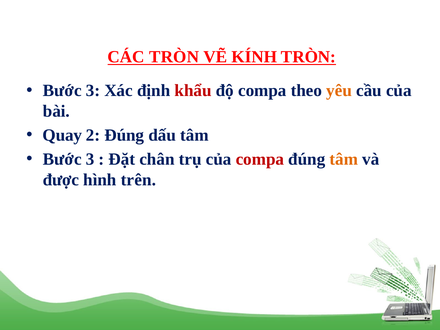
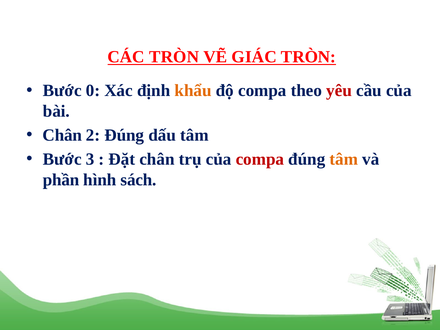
KÍNH: KÍNH -> GIÁC
3 at (93, 91): 3 -> 0
khẩu colour: red -> orange
yêu colour: orange -> red
Quay at (62, 135): Quay -> Chân
được: được -> phần
trên: trên -> sách
